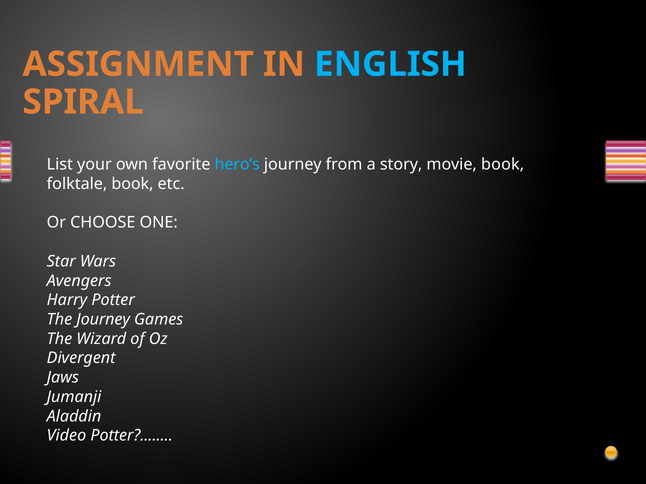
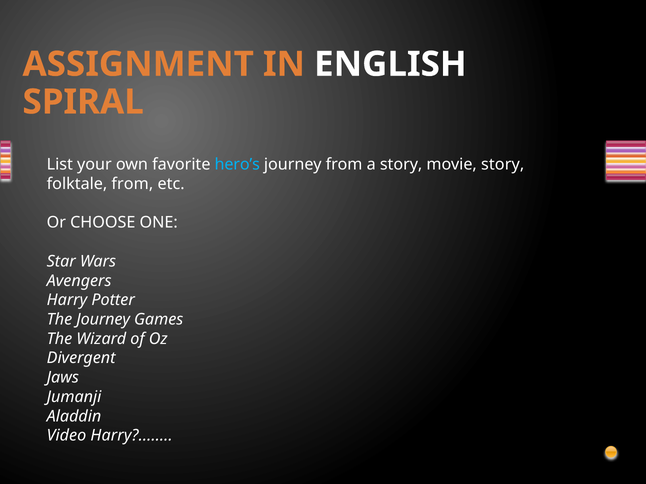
ENGLISH colour: light blue -> white
movie book: book -> story
folktale book: book -> from
Video Potter: Potter -> Harry
